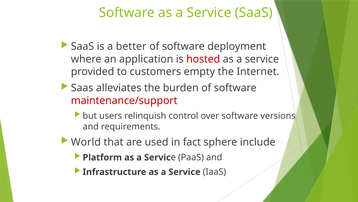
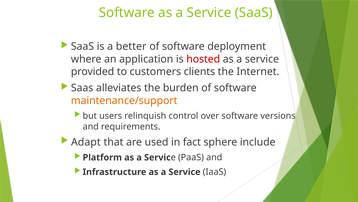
empty: empty -> clients
maintenance/support colour: red -> orange
World: World -> Adapt
